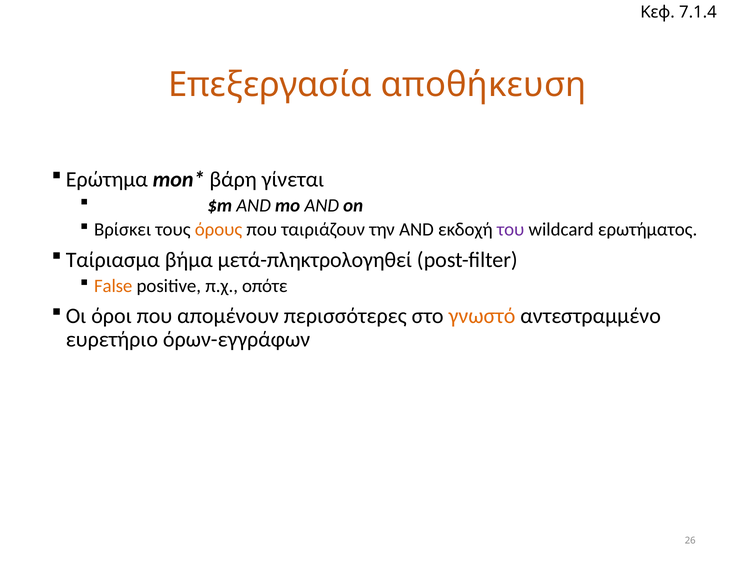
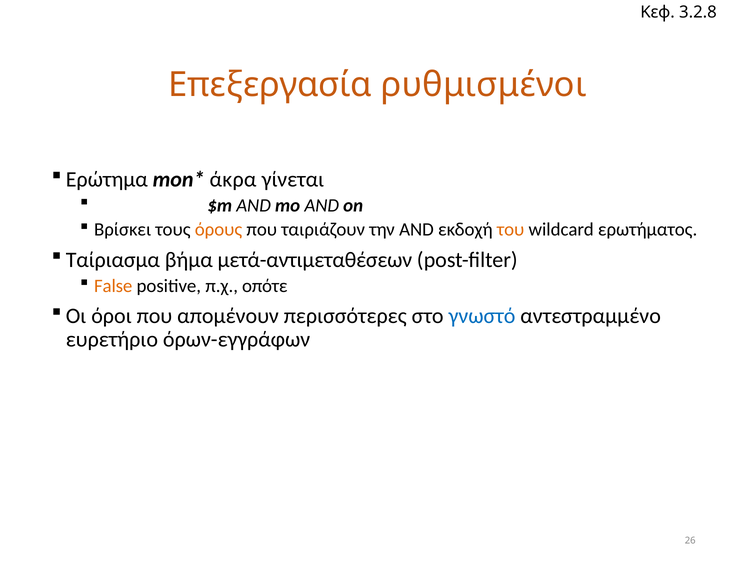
7.1.4: 7.1.4 -> 3.2.8
αποθήκευση: αποθήκευση -> ρυθμισμένοι
βάρη: βάρη -> άκρα
του colour: purple -> orange
μετά-πληκτρολογηθεί: μετά-πληκτρολογηθεί -> μετά-αντιμεταθέσεων
γνωστό colour: orange -> blue
